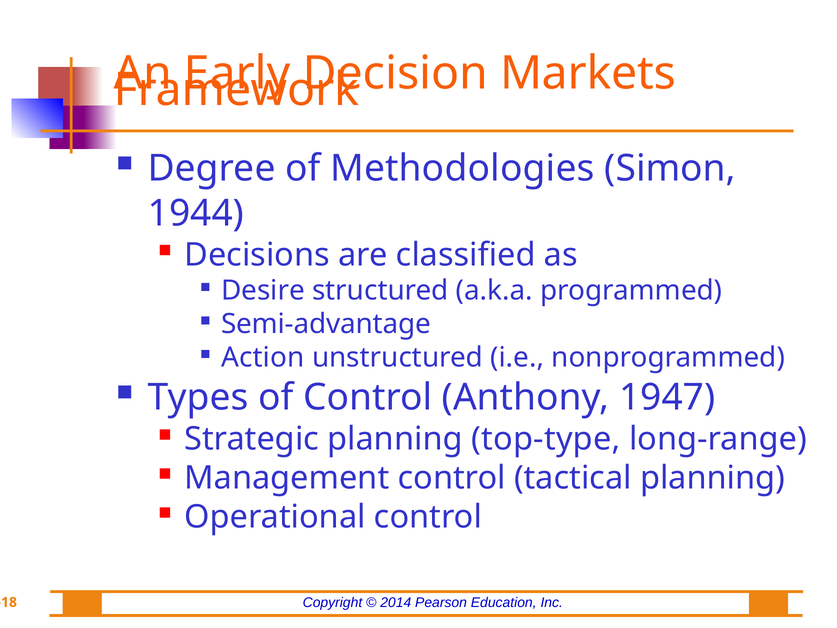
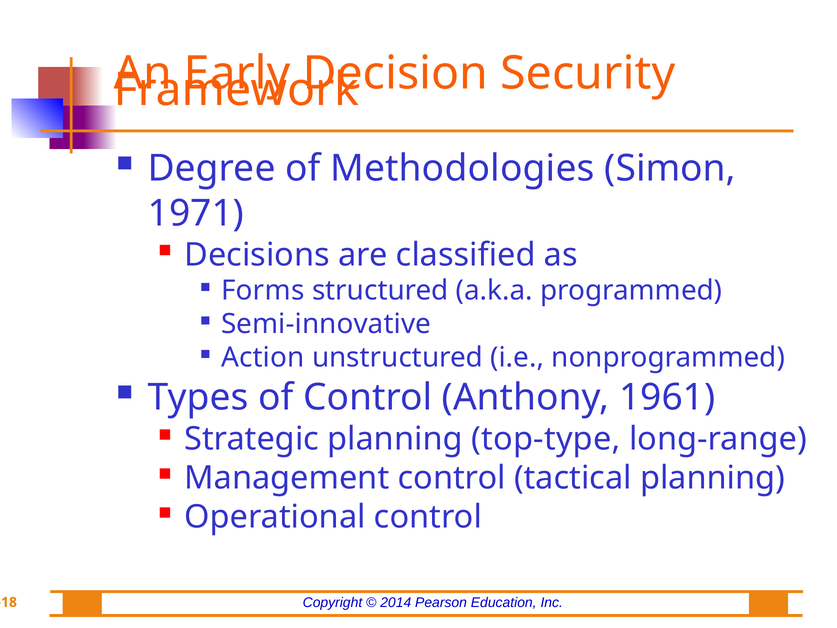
Markets: Markets -> Security
1944: 1944 -> 1971
Desire: Desire -> Forms
Semi-advantage: Semi-advantage -> Semi-innovative
1947: 1947 -> 1961
